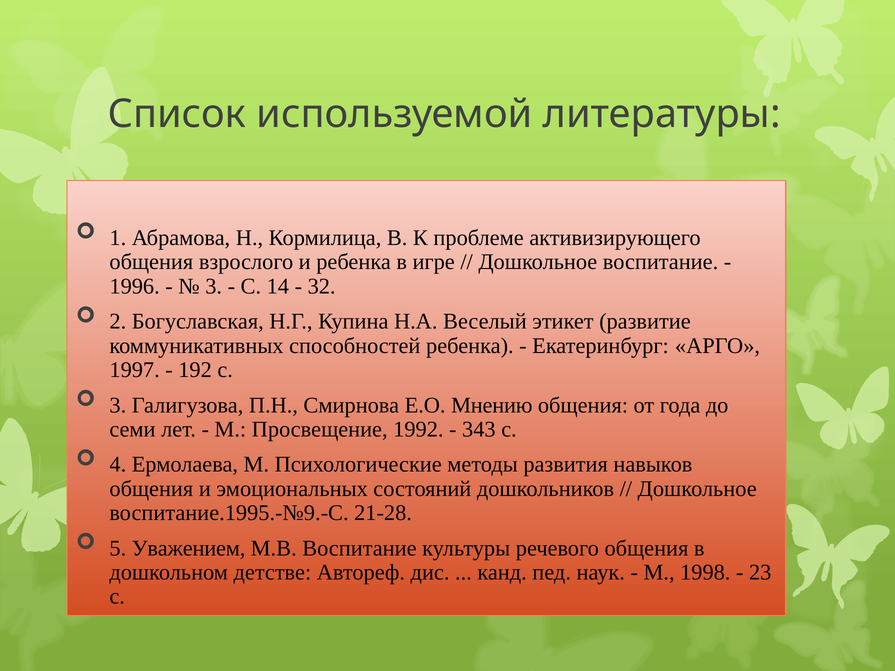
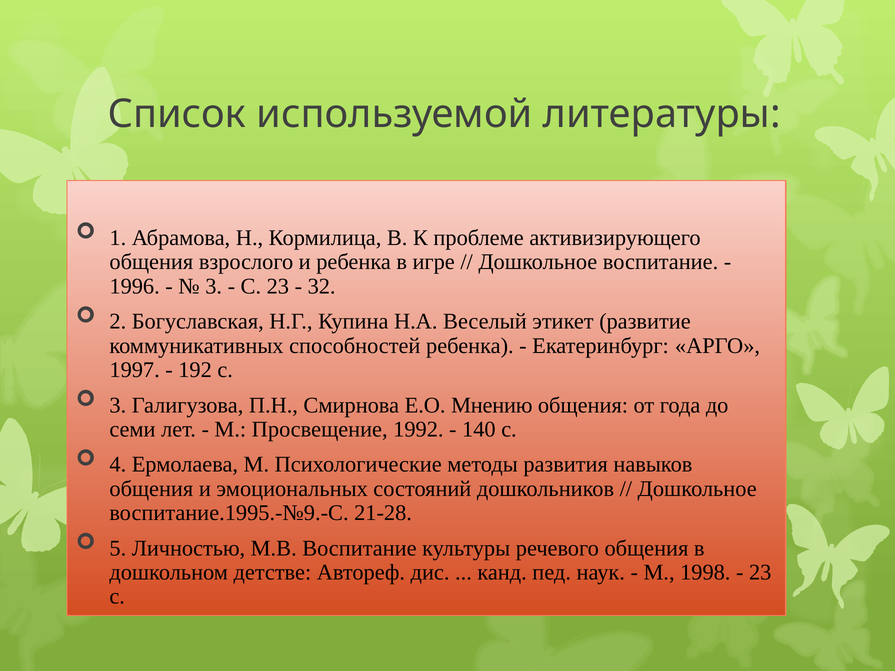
С 14: 14 -> 23
343: 343 -> 140
Уважением: Уважением -> Личностью
